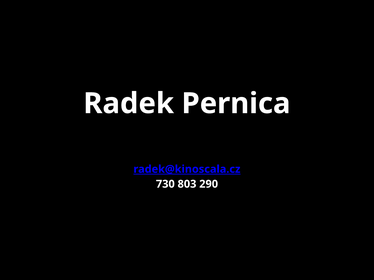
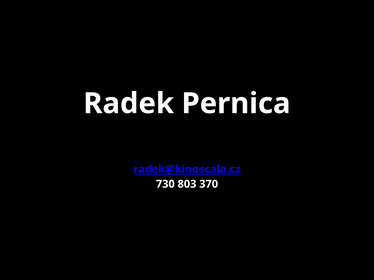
290: 290 -> 370
